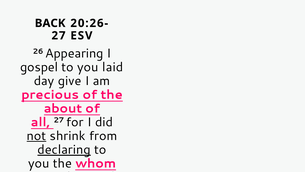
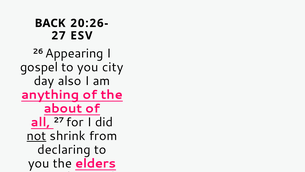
laid: laid -> city
give: give -> also
precious: precious -> anything
declaring underline: present -> none
whom: whom -> elders
